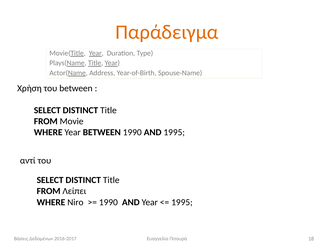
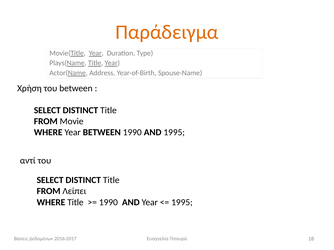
WHERE Niro: Niro -> Title
